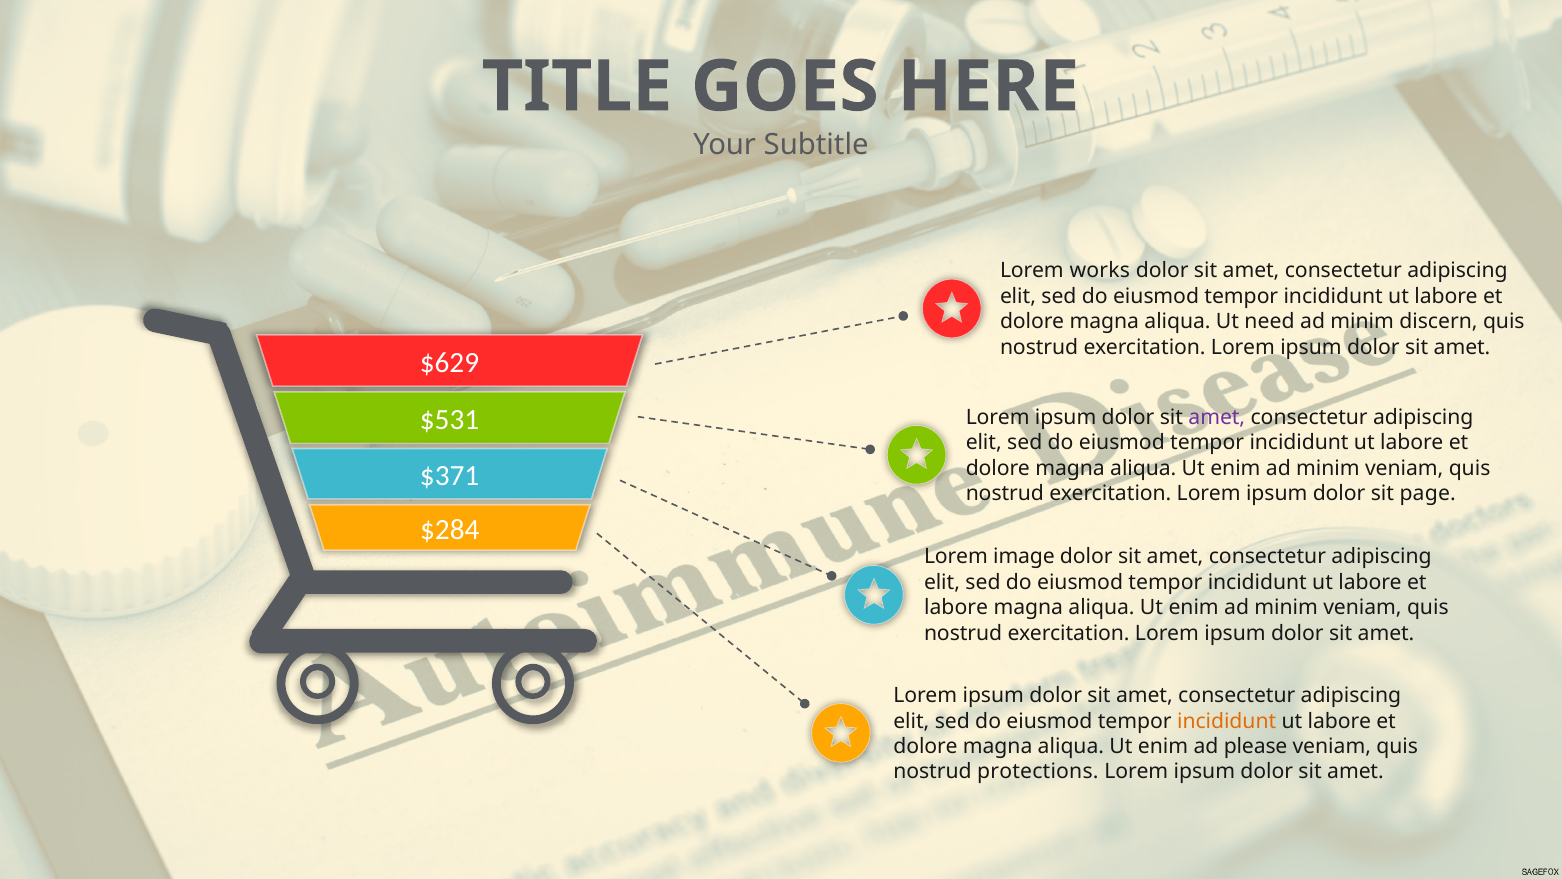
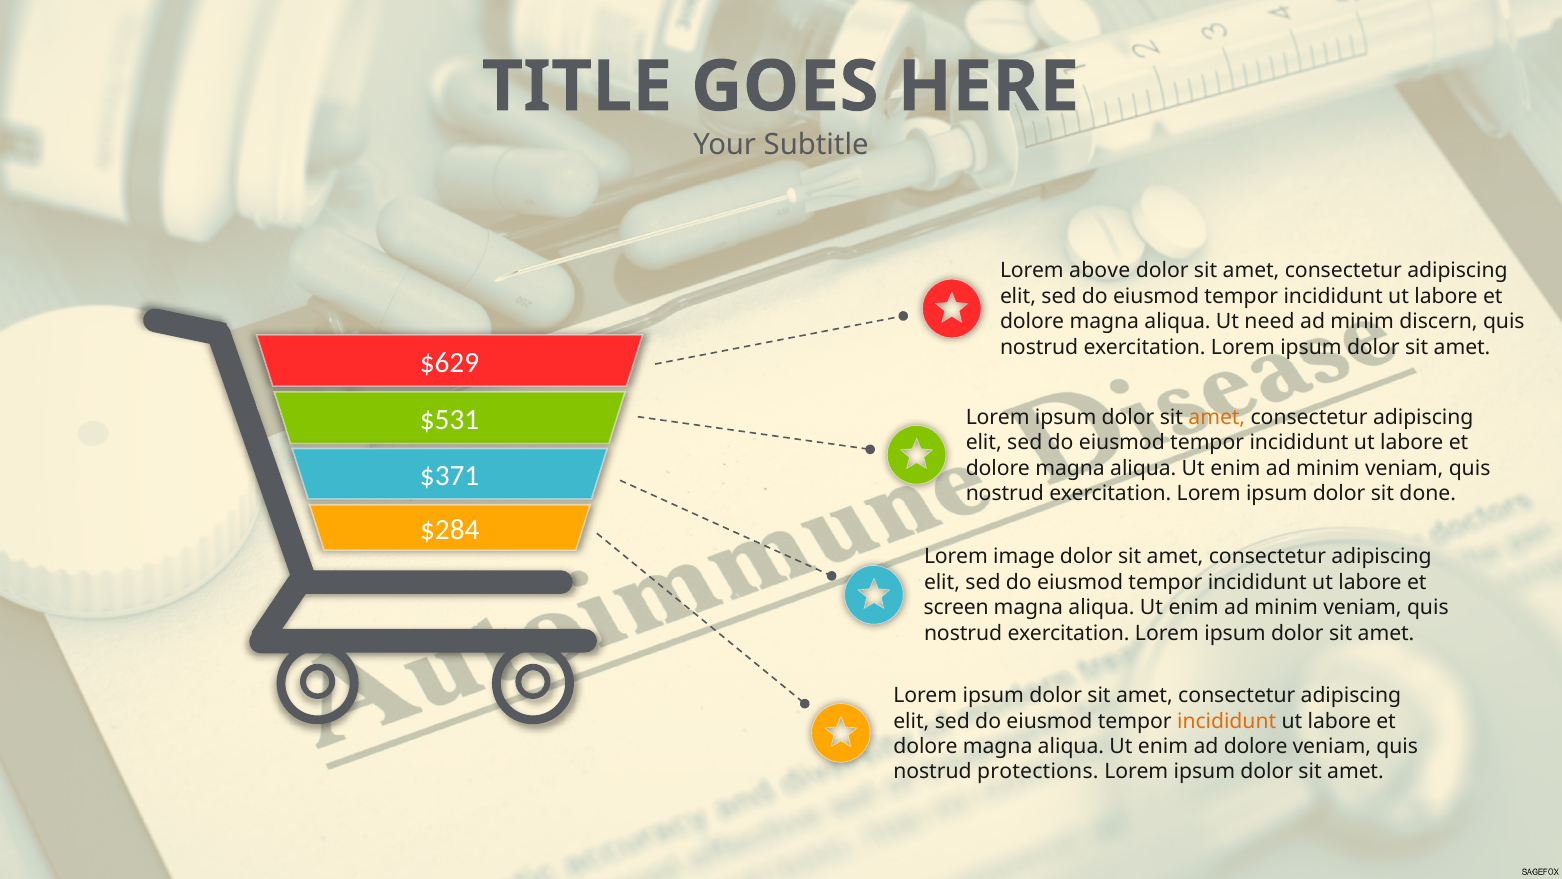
works: works -> above
amet at (1217, 417) colour: purple -> orange
page: page -> done
labore at (956, 607): labore -> screen
ad please: please -> dolore
